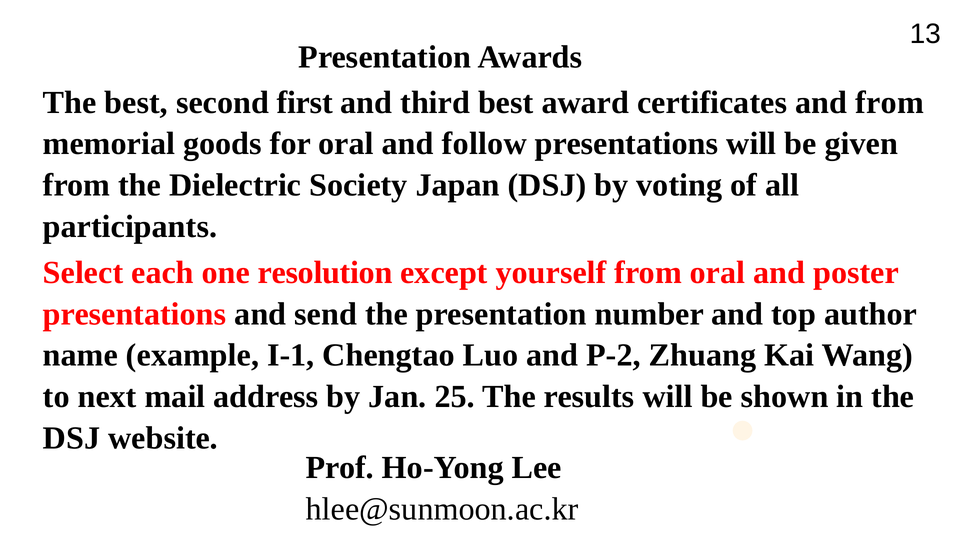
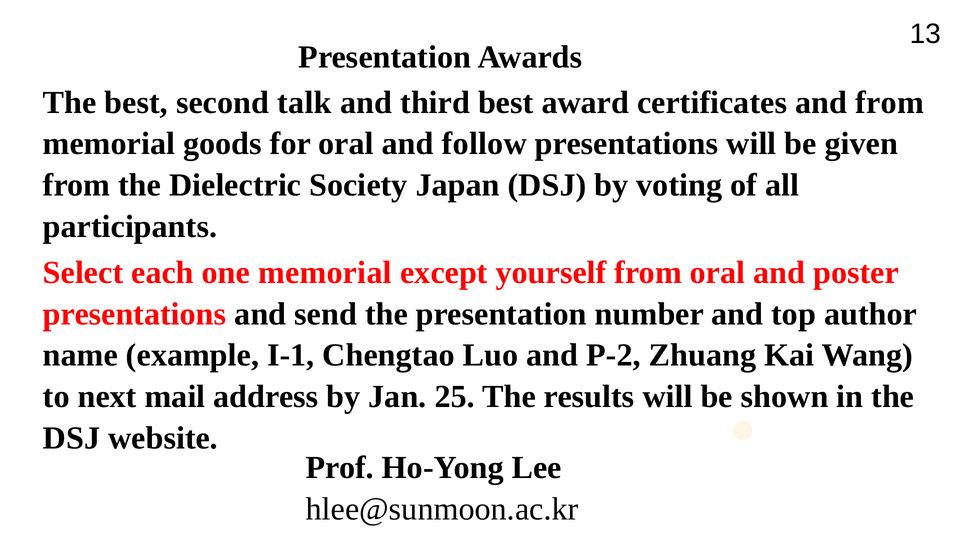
first: first -> talk
one resolution: resolution -> memorial
